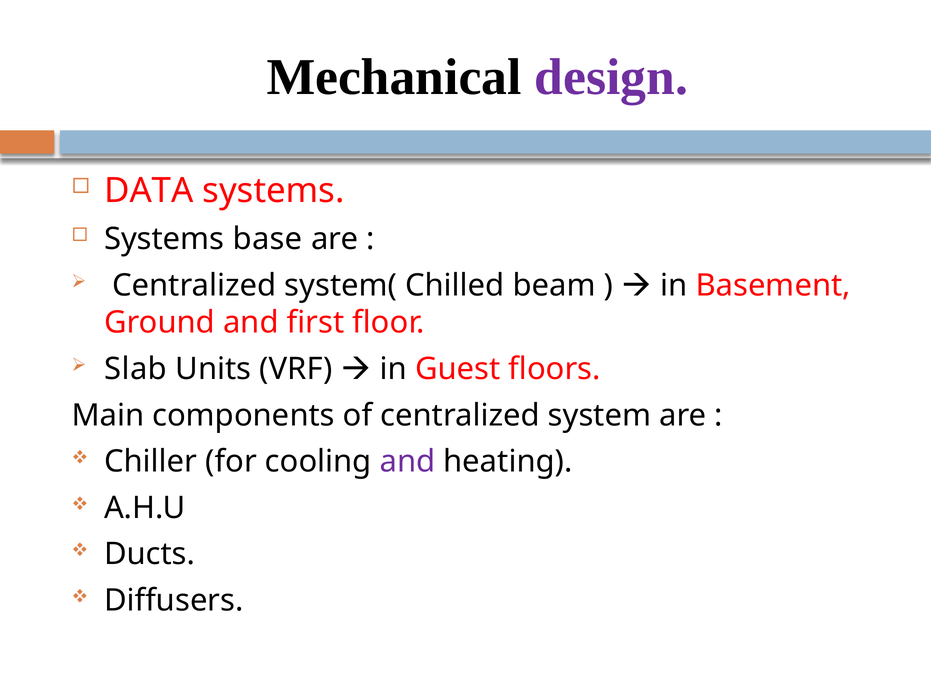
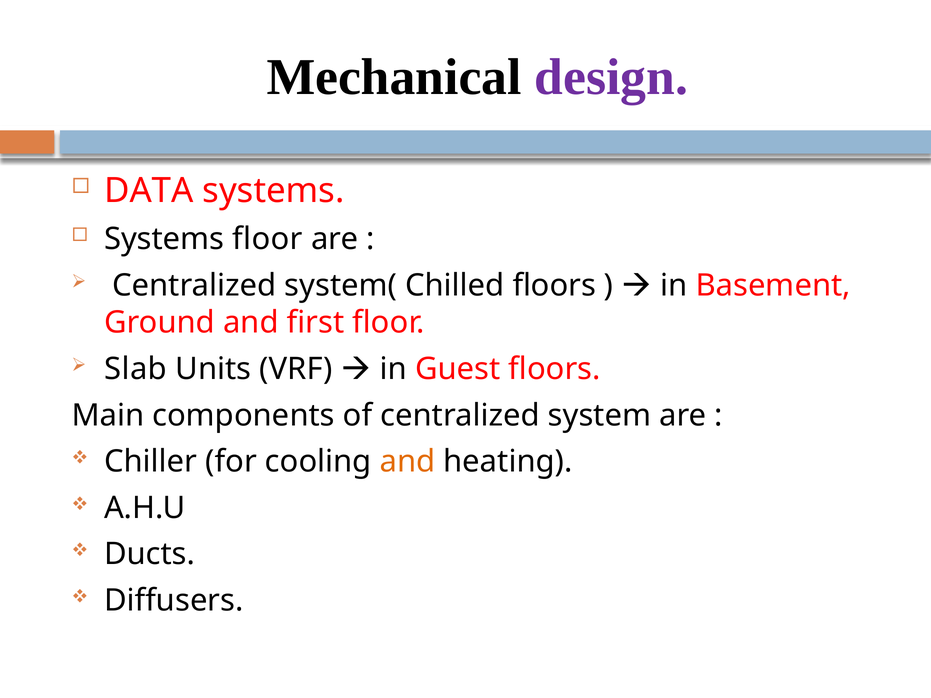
Systems base: base -> floor
Chilled beam: beam -> floors
and at (407, 462) colour: purple -> orange
